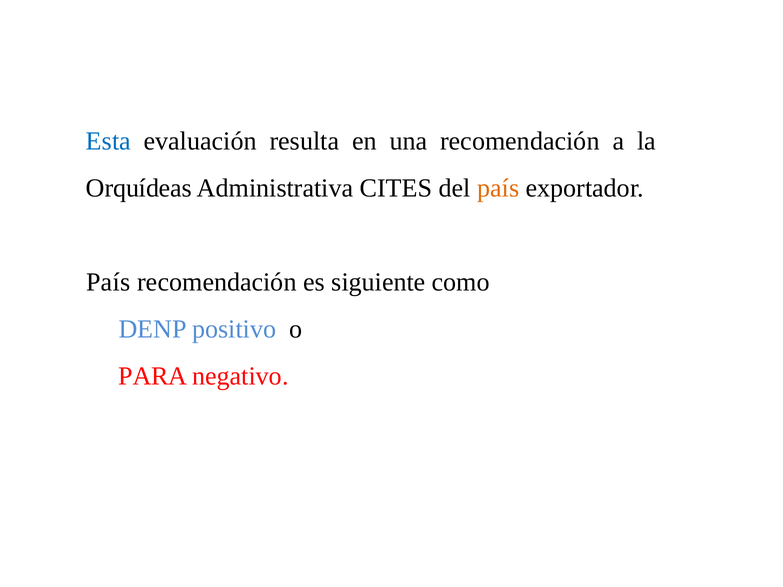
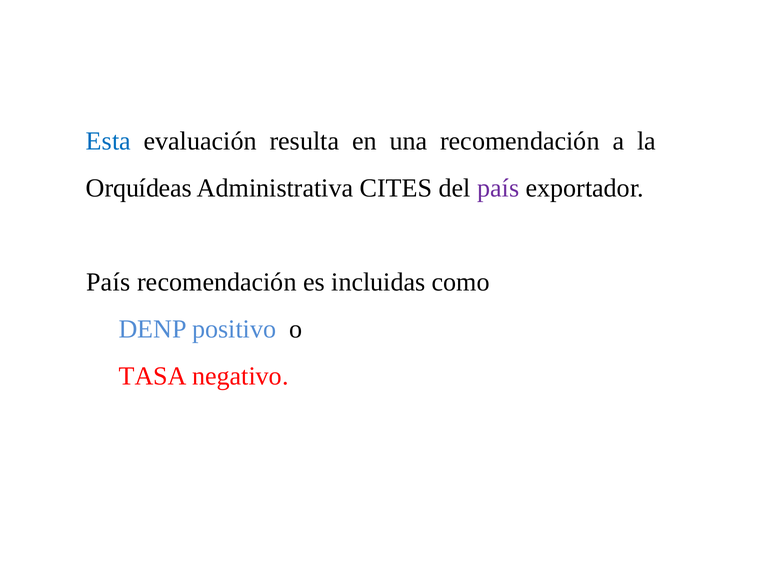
país at (498, 188) colour: orange -> purple
siguiente: siguiente -> incluidas
PARA: PARA -> TASA
